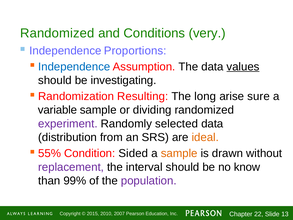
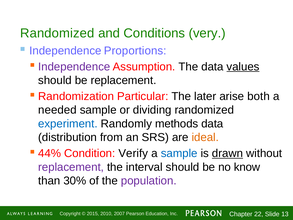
Independence at (74, 67) colour: blue -> purple
be investigating: investigating -> replacement
Resulting: Resulting -> Particular
long: long -> later
sure: sure -> both
variable: variable -> needed
experiment colour: purple -> blue
selected: selected -> methods
55%: 55% -> 44%
Sided: Sided -> Verify
sample at (179, 153) colour: orange -> blue
drawn underline: none -> present
99%: 99% -> 30%
